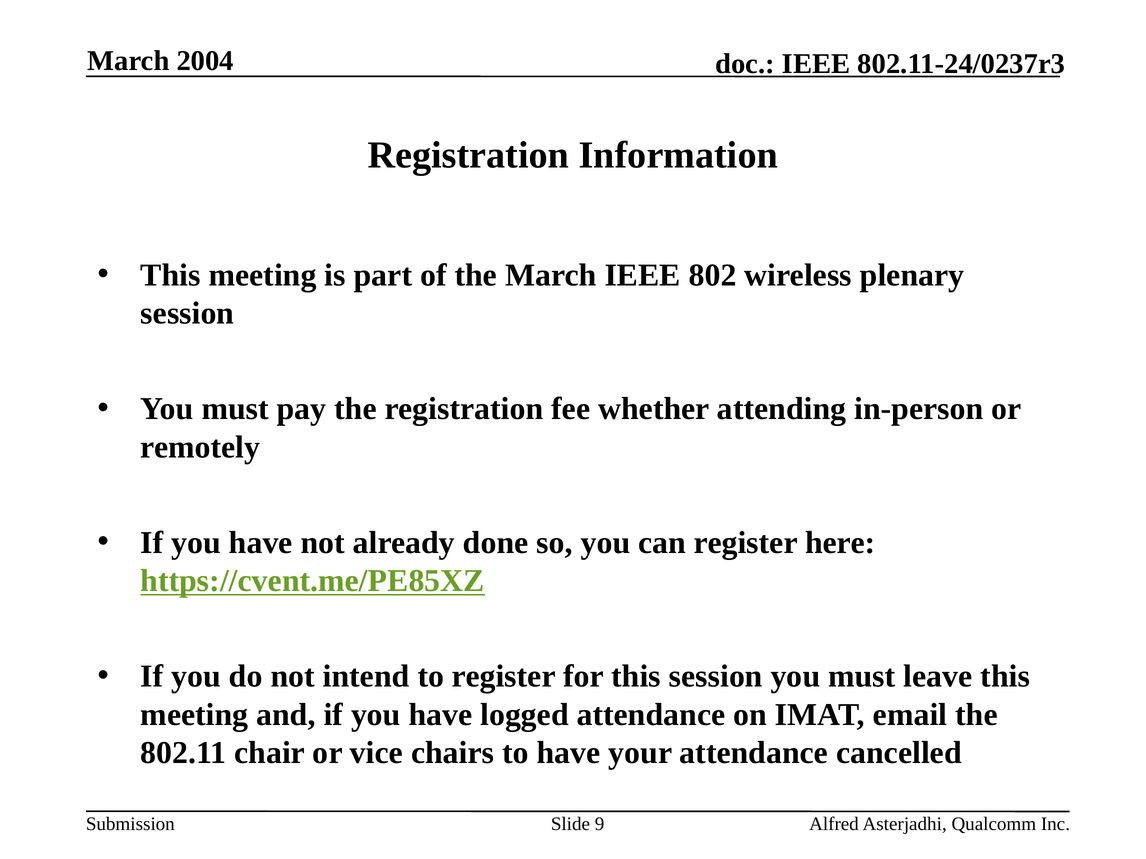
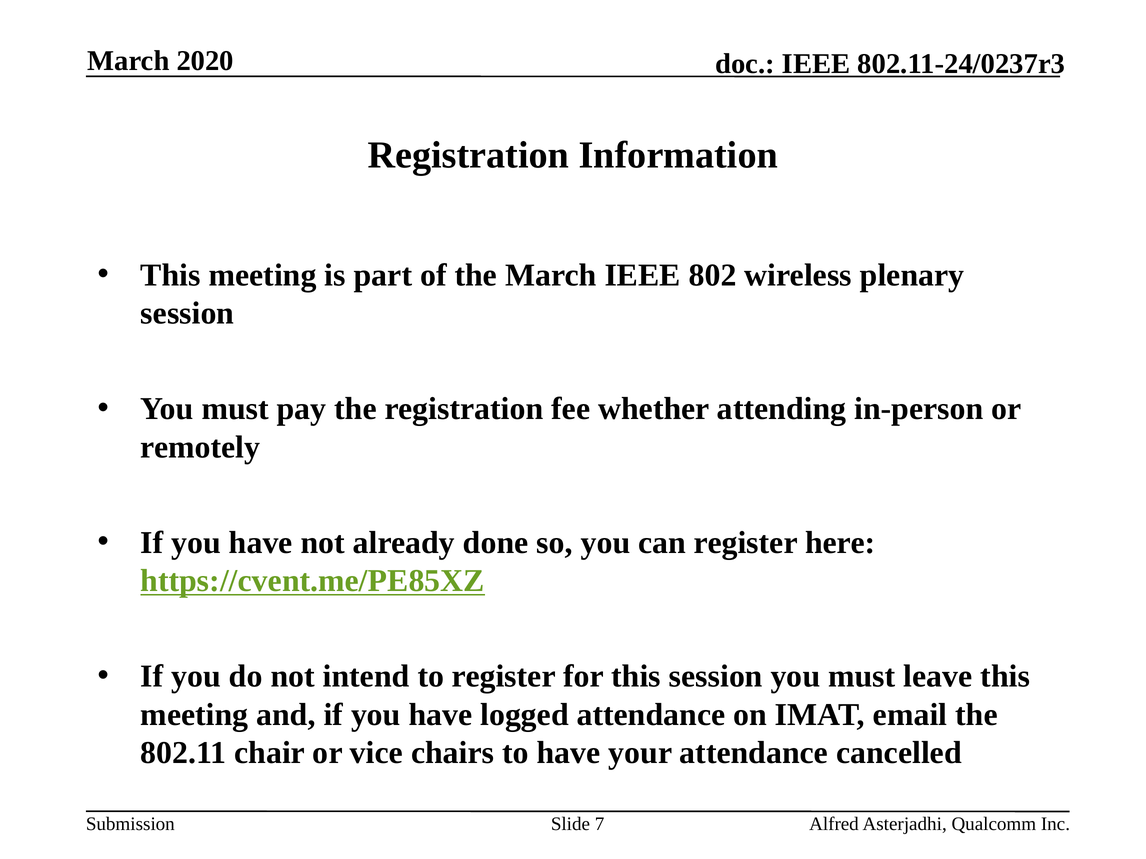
2004: 2004 -> 2020
9: 9 -> 7
